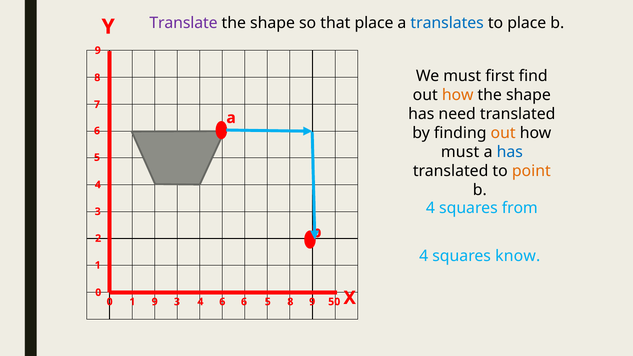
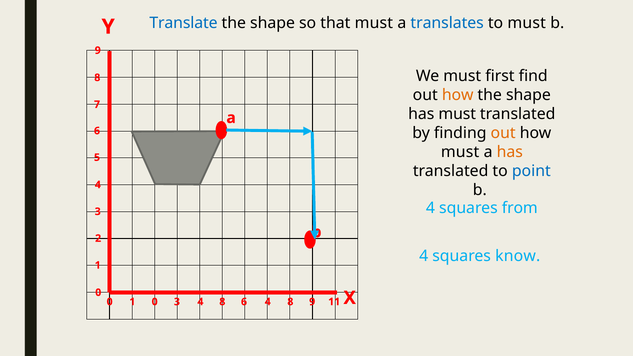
Translate colour: purple -> blue
that place: place -> must
to place: place -> must
has need: need -> must
has at (510, 152) colour: blue -> orange
point colour: orange -> blue
1 9: 9 -> 0
3 4 6: 6 -> 8
6 5: 5 -> 4
50: 50 -> 11
